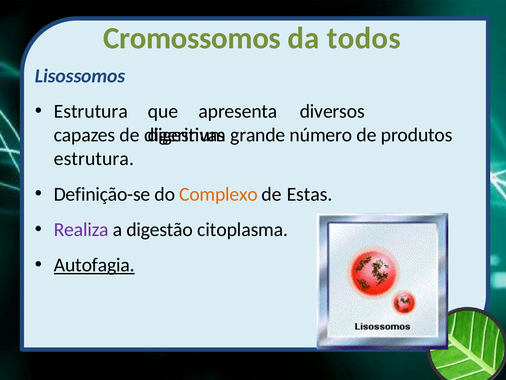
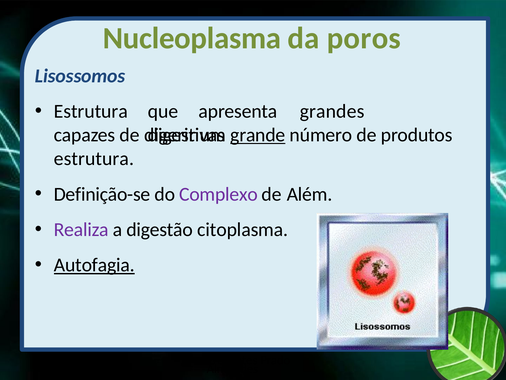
Cromossomos: Cromossomos -> Nucleoplasma
todos: todos -> poros
diversos: diversos -> grandes
grande underline: none -> present
Complexo colour: orange -> purple
Estas: Estas -> Além
